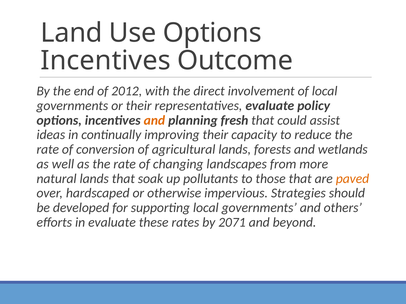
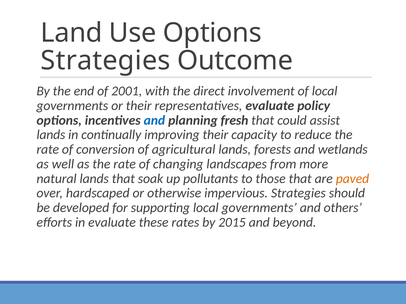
Incentives at (106, 61): Incentives -> Strategies
2012: 2012 -> 2001
and at (154, 120) colour: orange -> blue
ideas at (51, 135): ideas -> lands
2071: 2071 -> 2015
